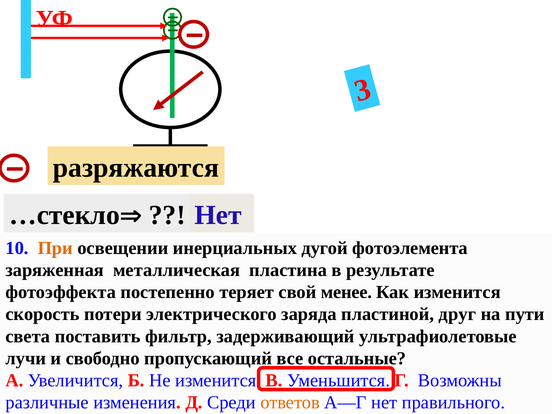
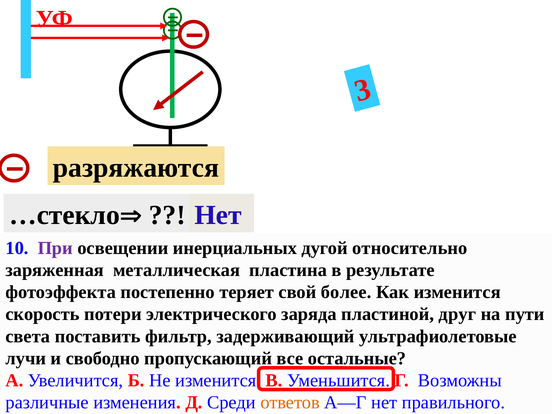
При colour: orange -> purple
фотоэлемента: фотоэлемента -> относительно
менее: менее -> более
